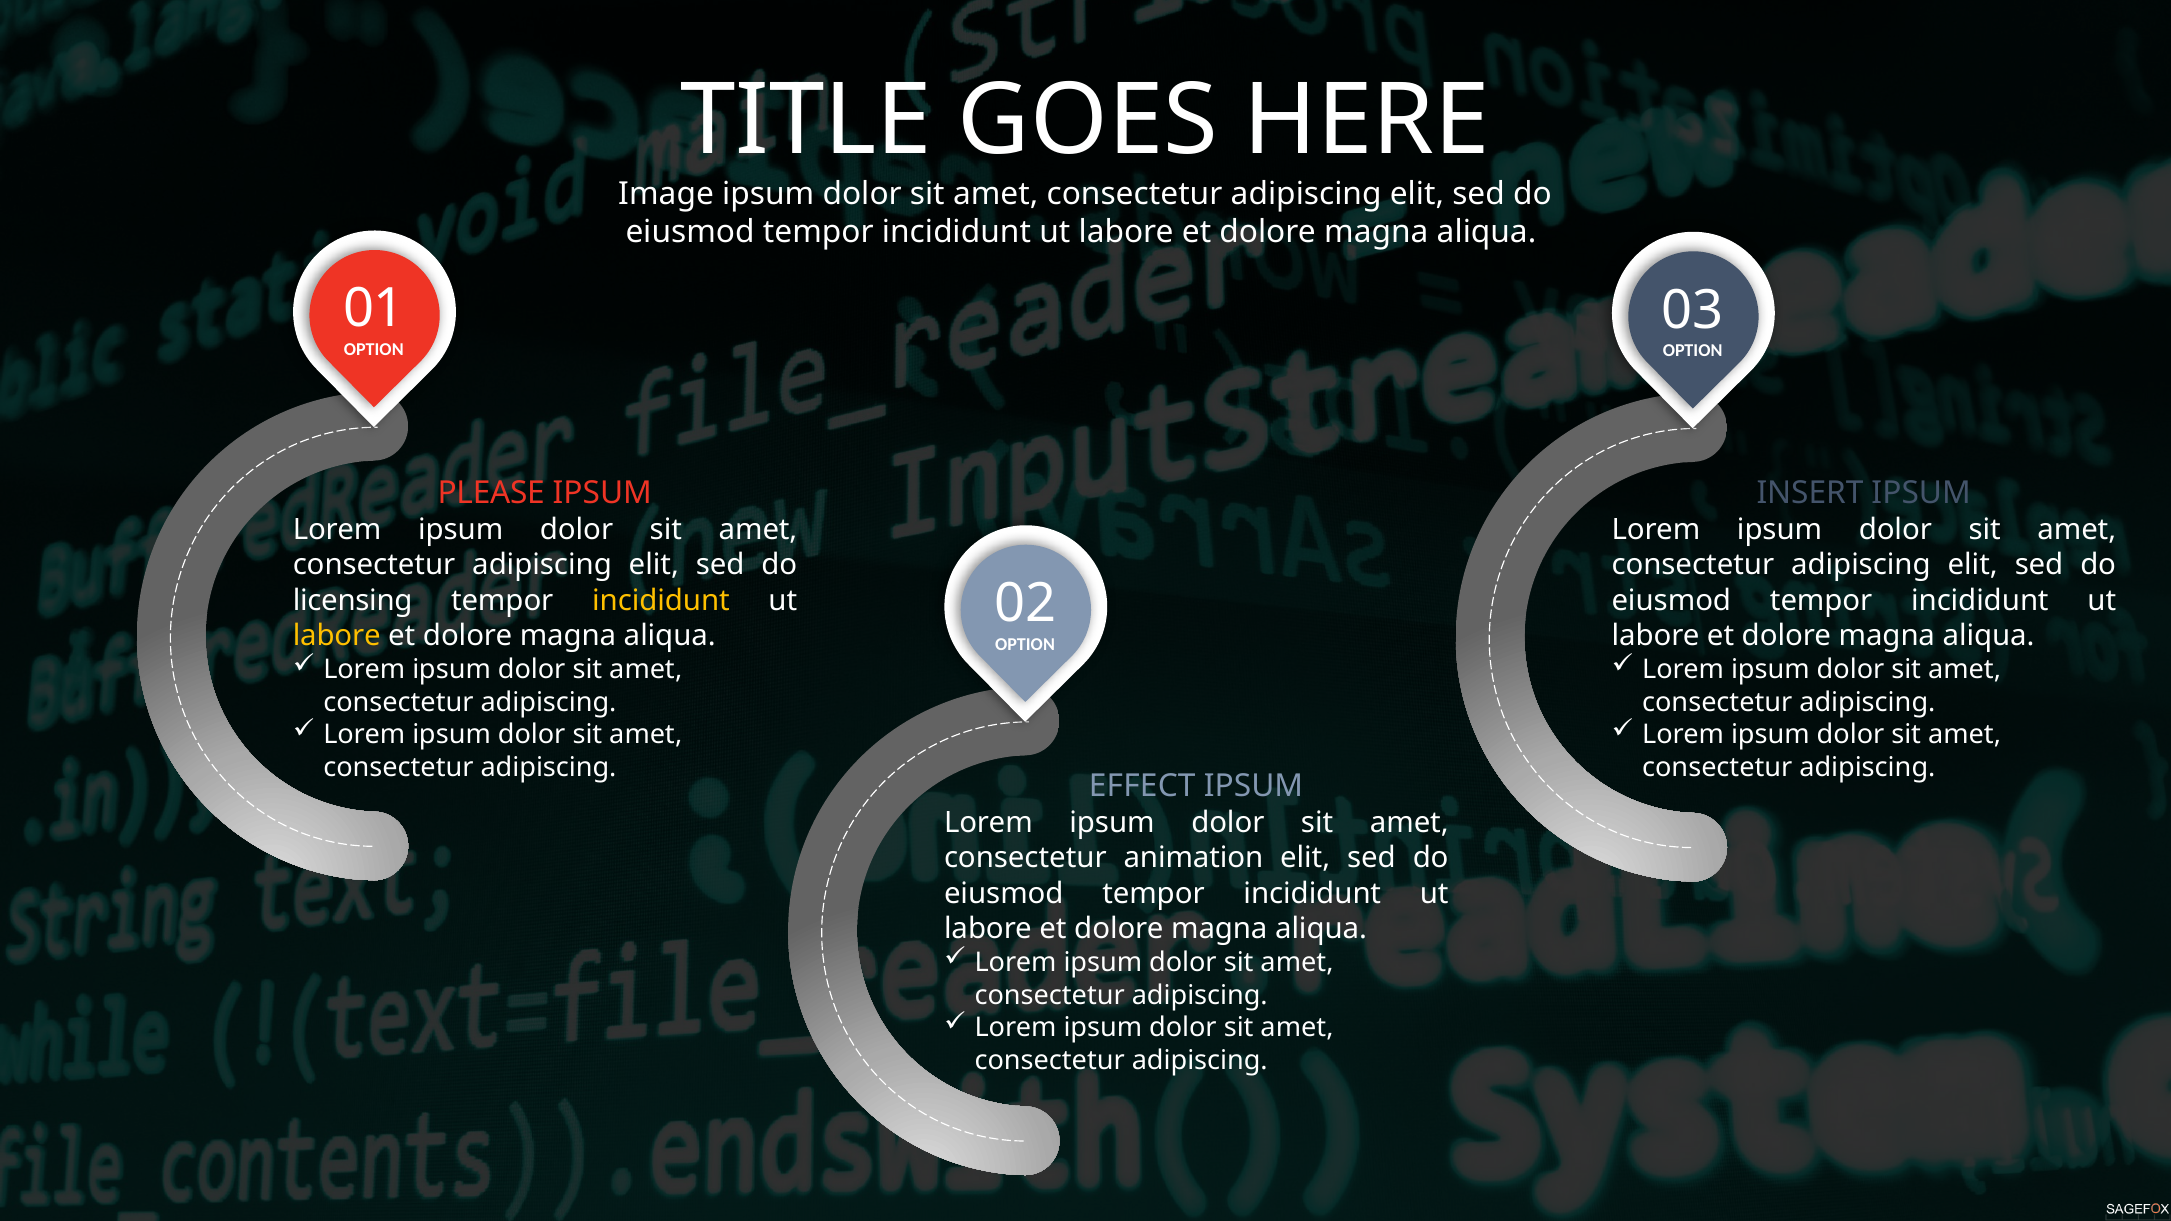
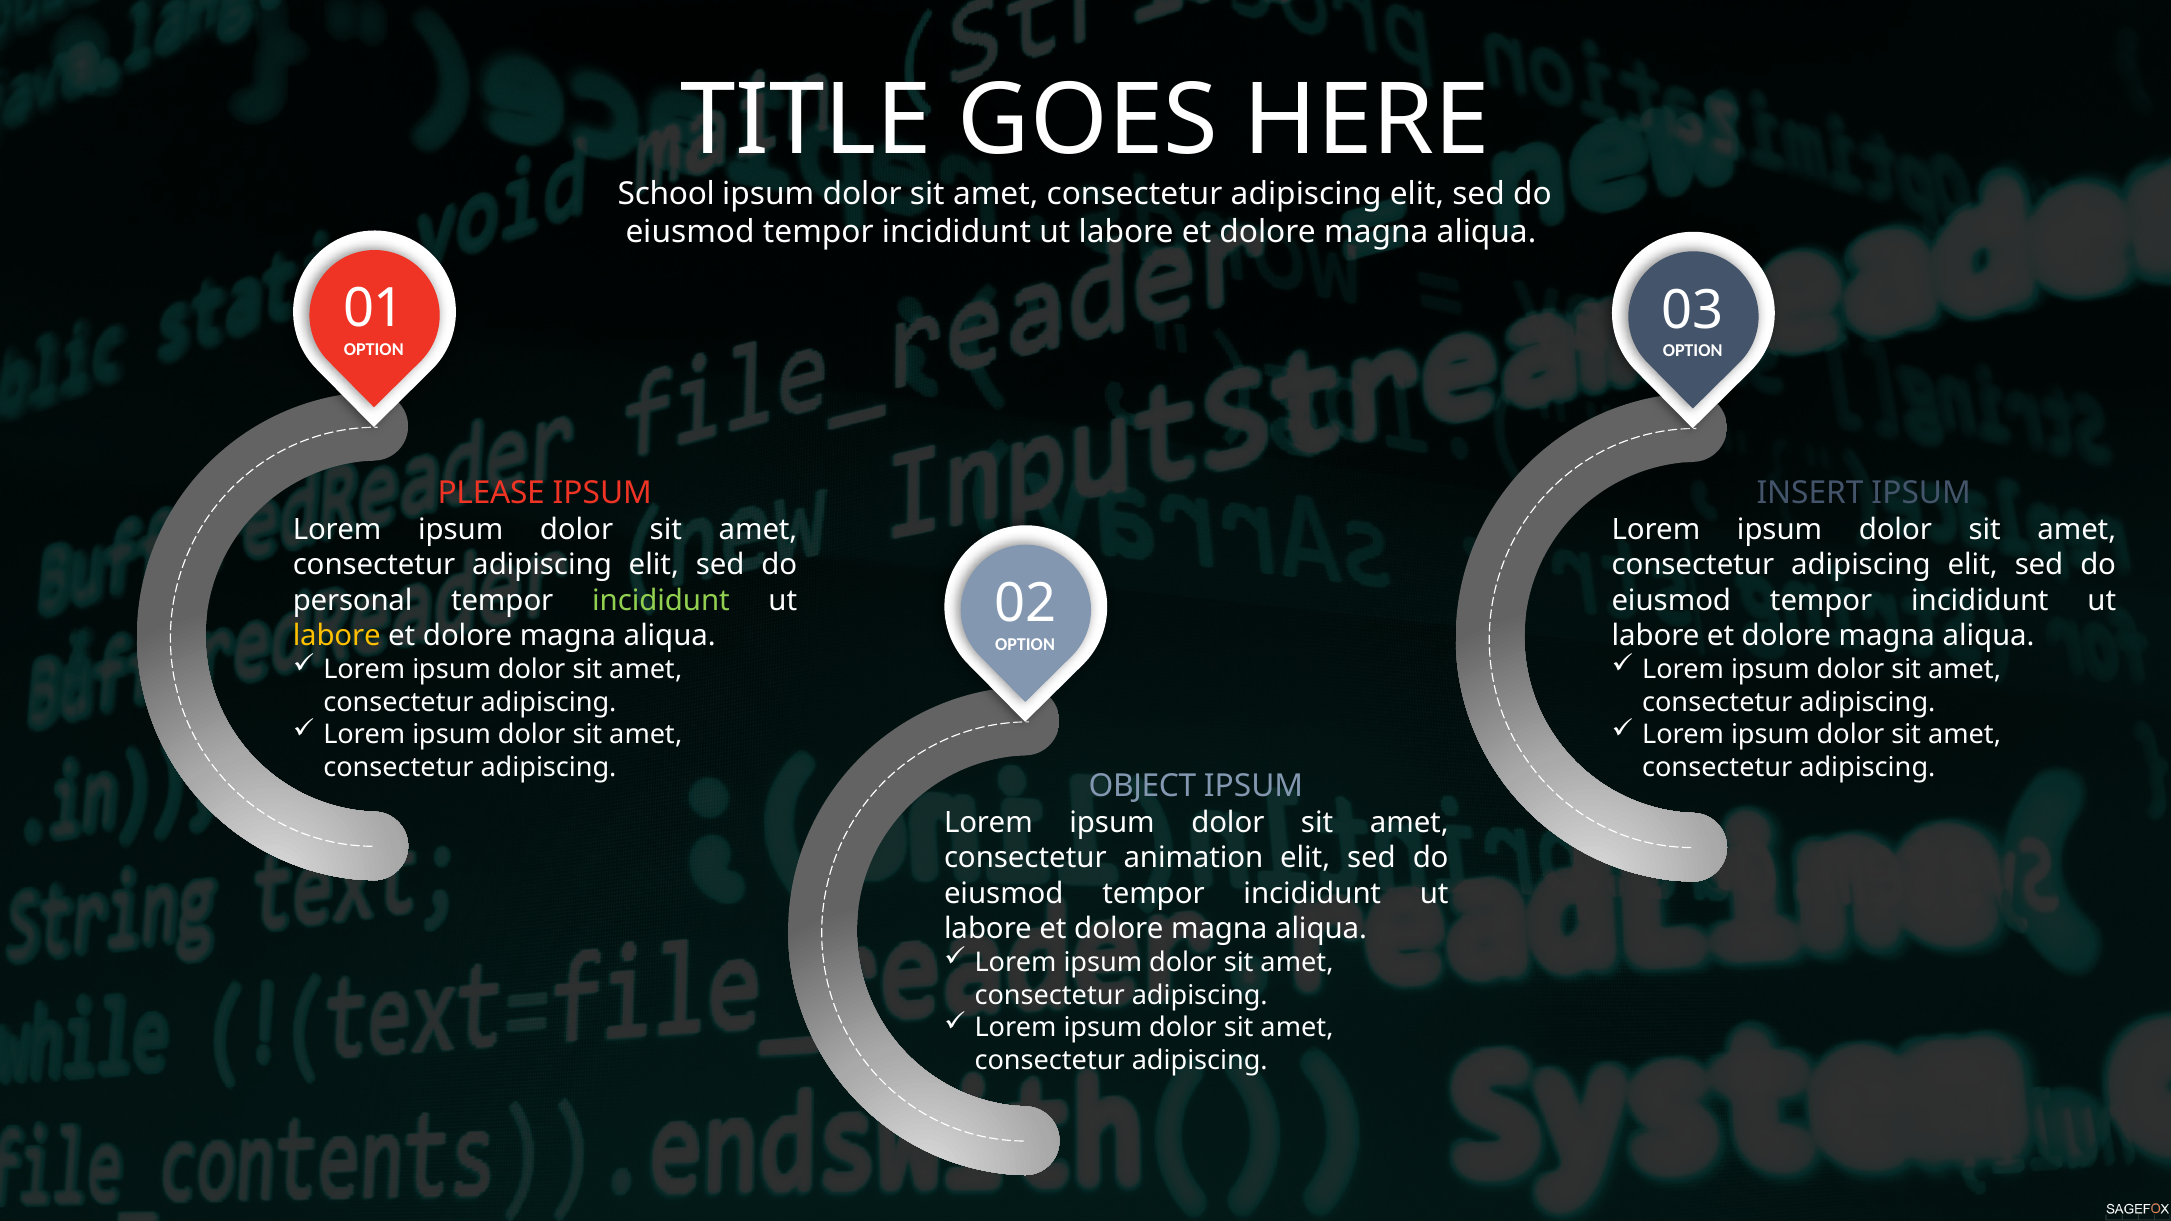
Image: Image -> School
licensing: licensing -> personal
incididunt at (661, 601) colour: yellow -> light green
EFFECT: EFFECT -> OBJECT
